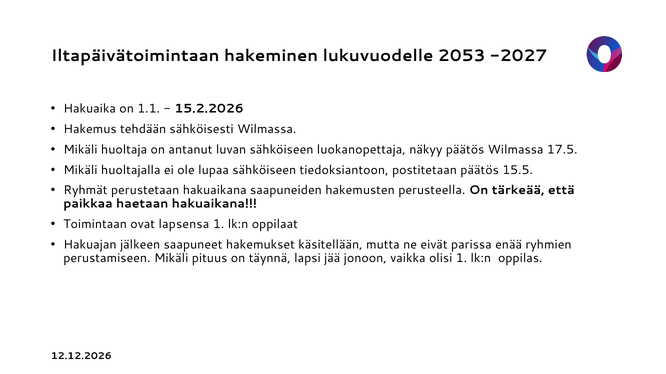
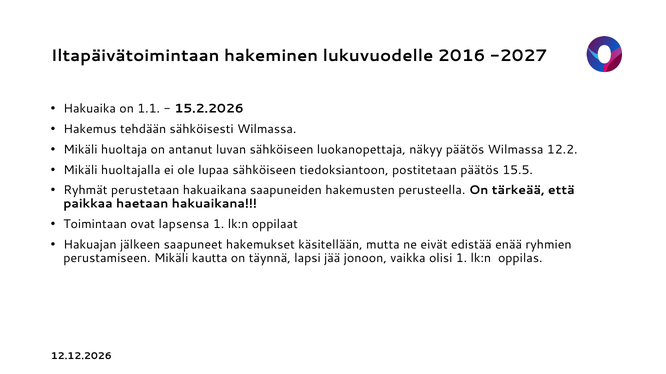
2053: 2053 -> 2016
17.5: 17.5 -> 12.2
parissa: parissa -> edistää
pituus: pituus -> kautta
